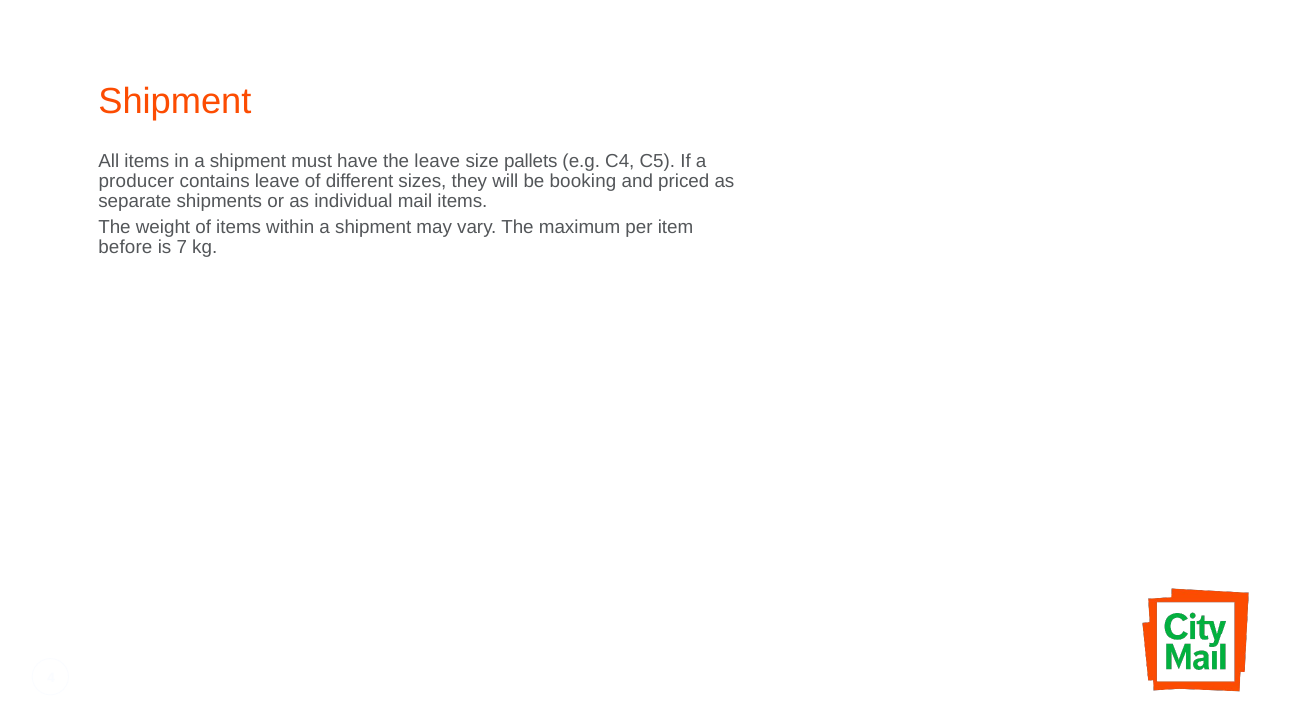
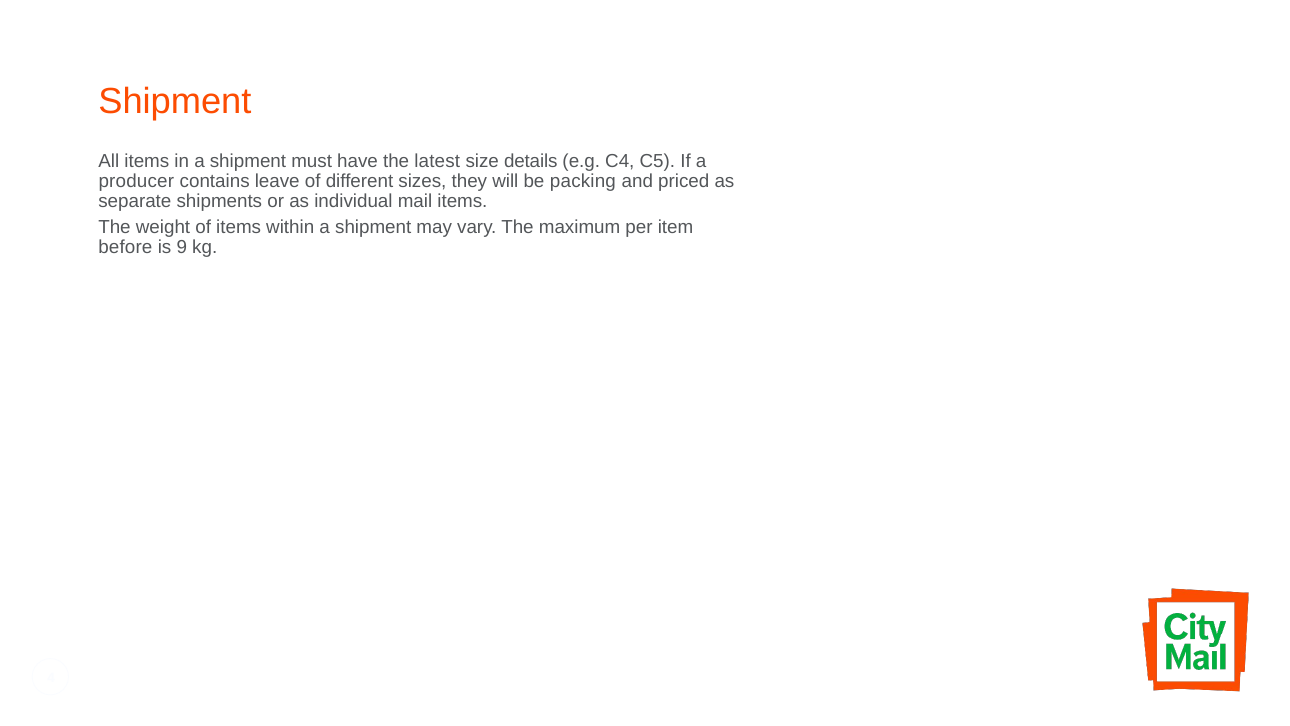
the leave: leave -> latest
pallets: pallets -> details
booking: booking -> packing
7: 7 -> 9
